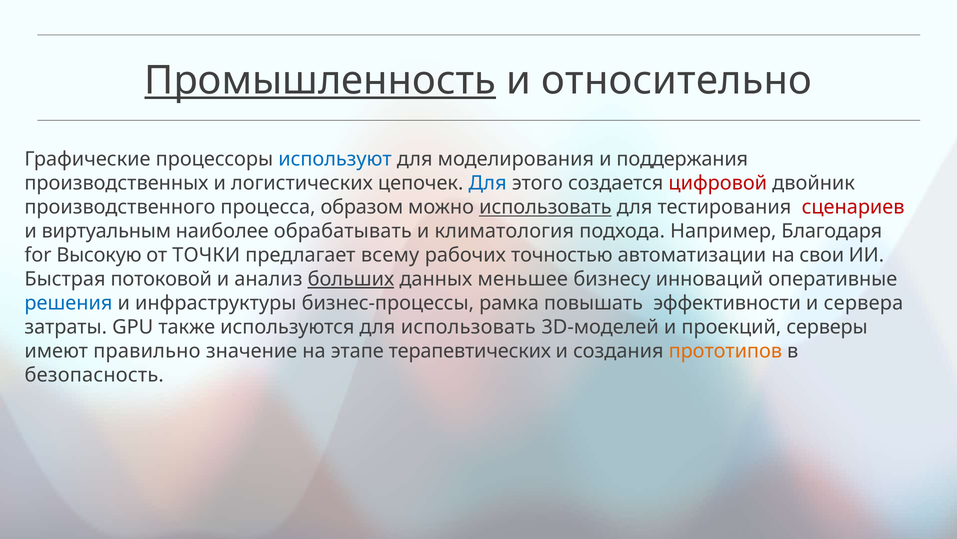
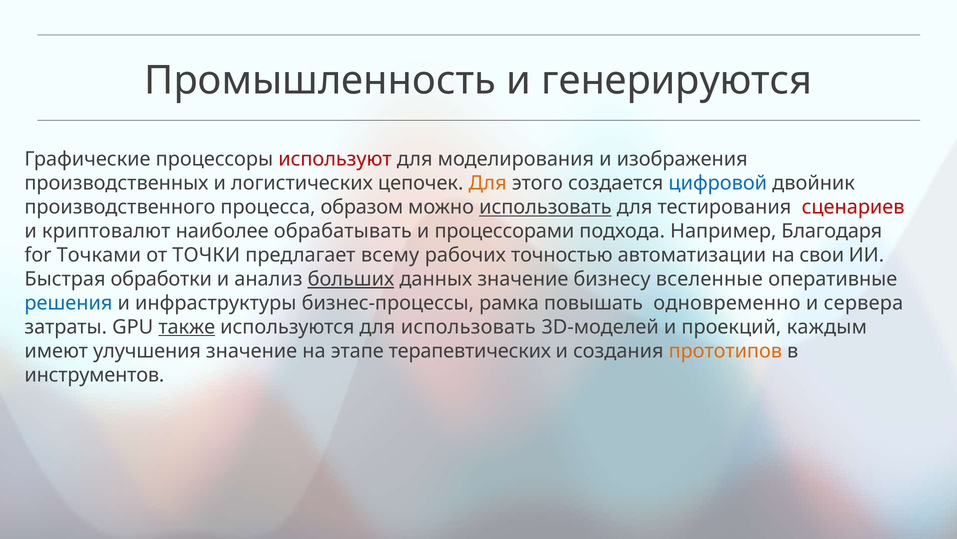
Промышленность underline: present -> none
относительно: относительно -> генерируются
используют colour: blue -> red
поддержания: поддержания -> изображения
Для at (488, 183) colour: blue -> orange
цифровой colour: red -> blue
виртуальным: виртуальным -> криптовалют
климатология: климатология -> процессорами
Высокую: Высокую -> Точками
потоковой: потоковой -> обработки
данных меньшее: меньшее -> значение
инноваций: инноваций -> вселенные
эффективности: эффективности -> одновременно
также underline: none -> present
серверы: серверы -> каждым
правильно: правильно -> улучшения
безопасность: безопасность -> инструментов
